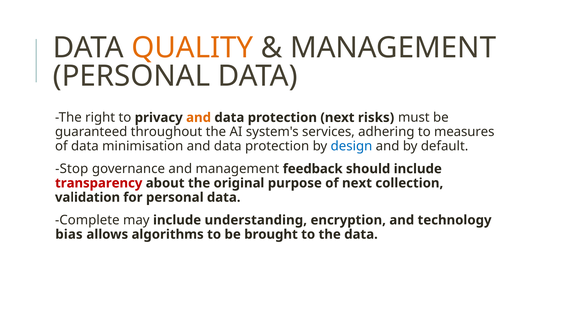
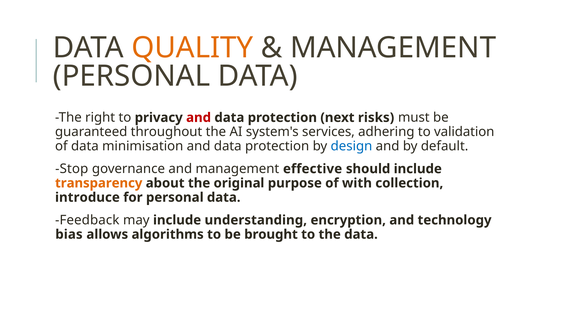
and at (199, 118) colour: orange -> red
measures: measures -> validation
feedback: feedback -> effective
transparency colour: red -> orange
of next: next -> with
validation: validation -> introduce
Complete: Complete -> Feedback
